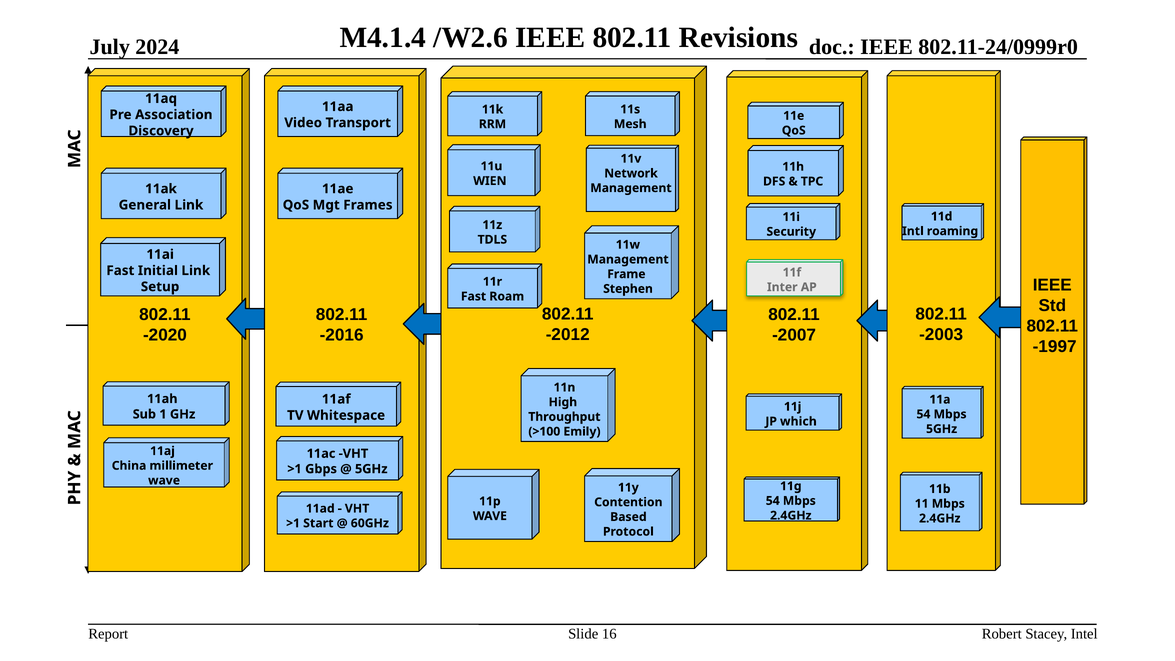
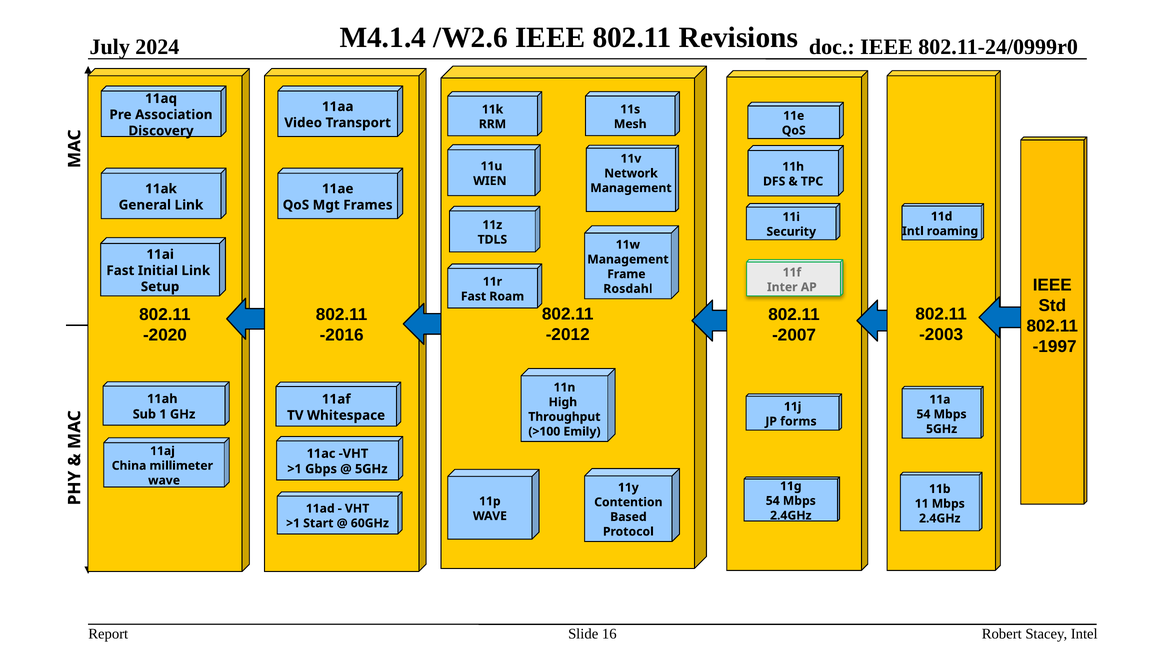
Stephen: Stephen -> Rosdahl
which: which -> forms
